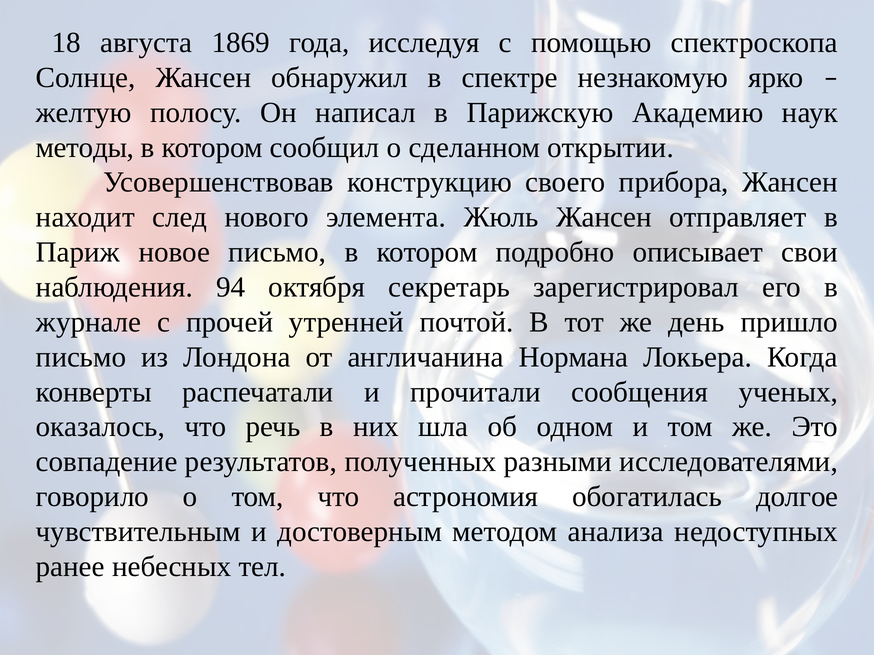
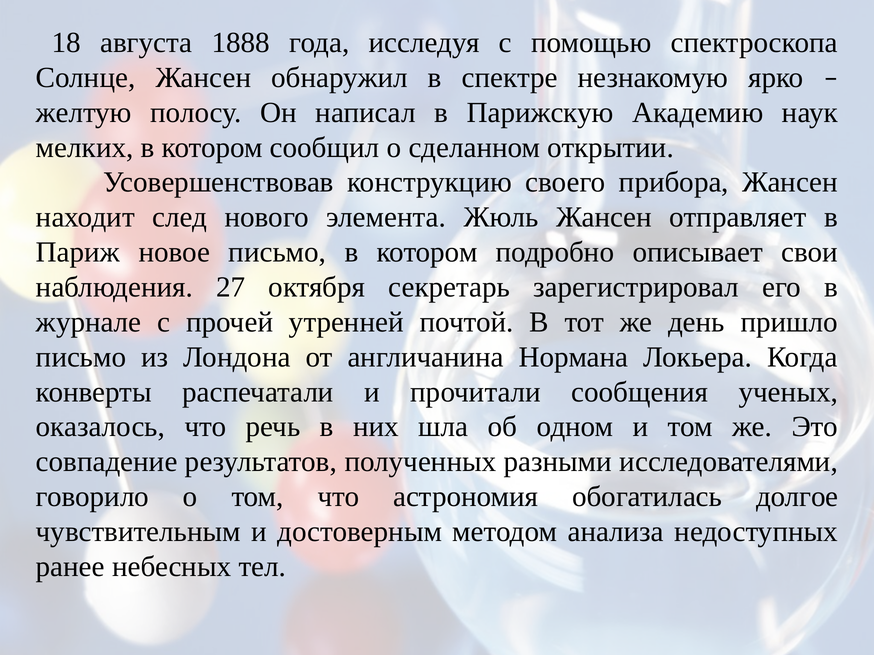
1869: 1869 -> 1888
методы: методы -> мелких
94: 94 -> 27
